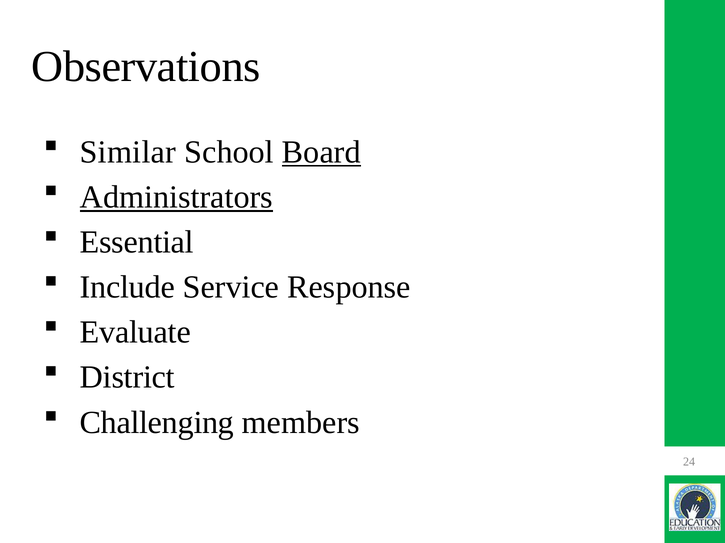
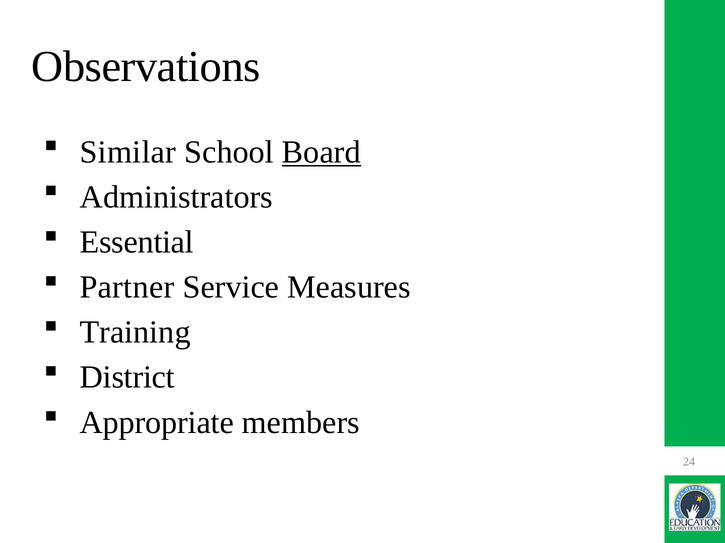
Administrators underline: present -> none
Include: Include -> Partner
Response: Response -> Measures
Evaluate: Evaluate -> Training
Challenging: Challenging -> Appropriate
